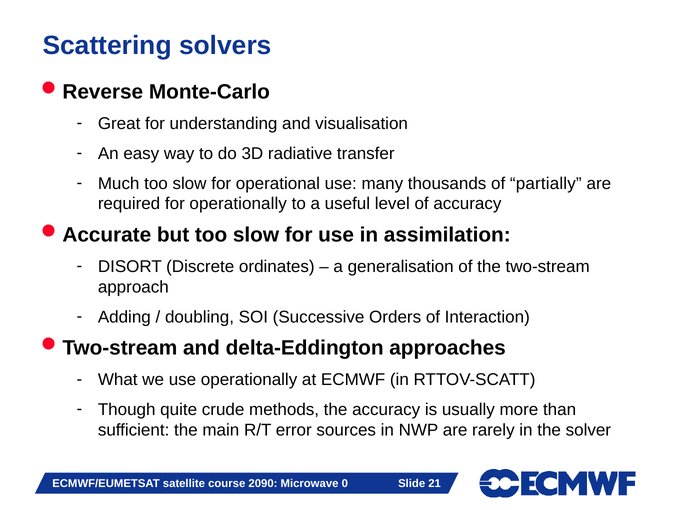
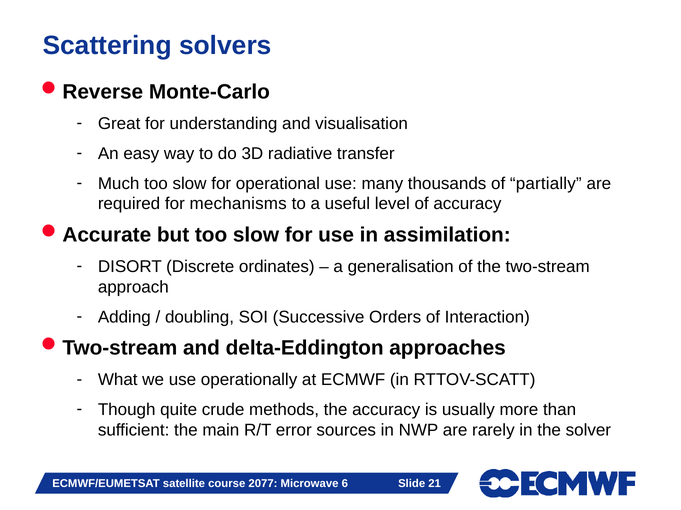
for operationally: operationally -> mechanisms
2090: 2090 -> 2077
0: 0 -> 6
